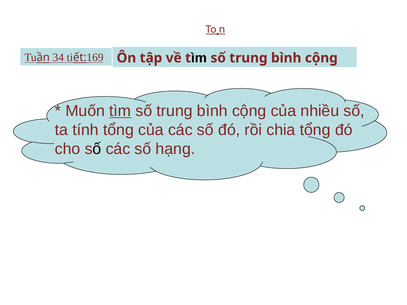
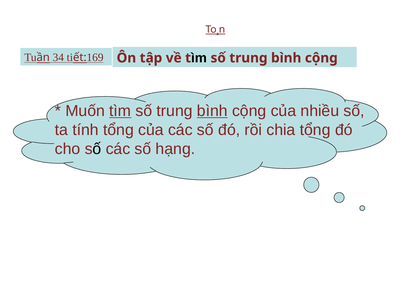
bình at (212, 111) underline: none -> present
